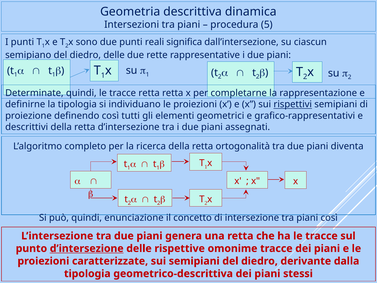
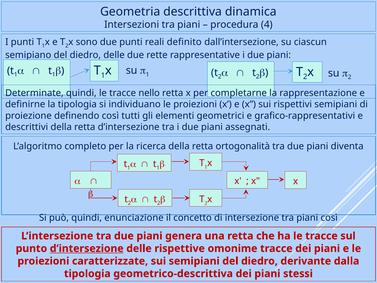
5: 5 -> 4
significa: significa -> definito
tracce retta: retta -> nello
rispettivi underline: present -> none
